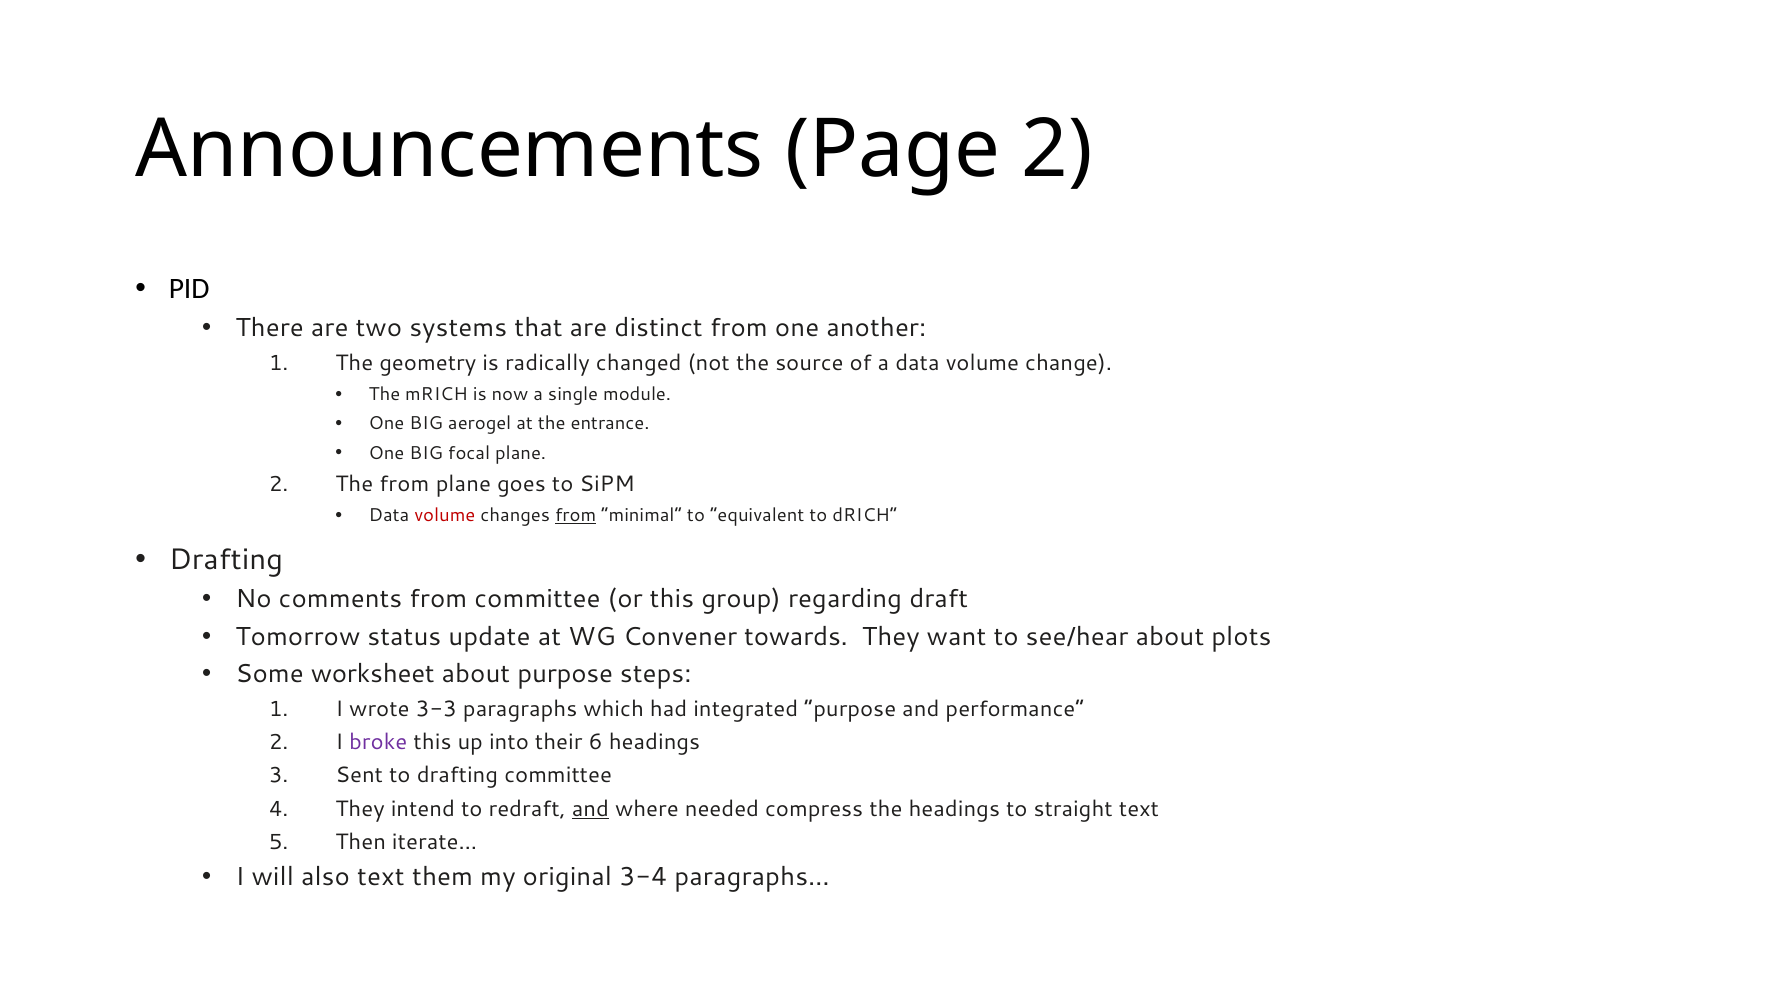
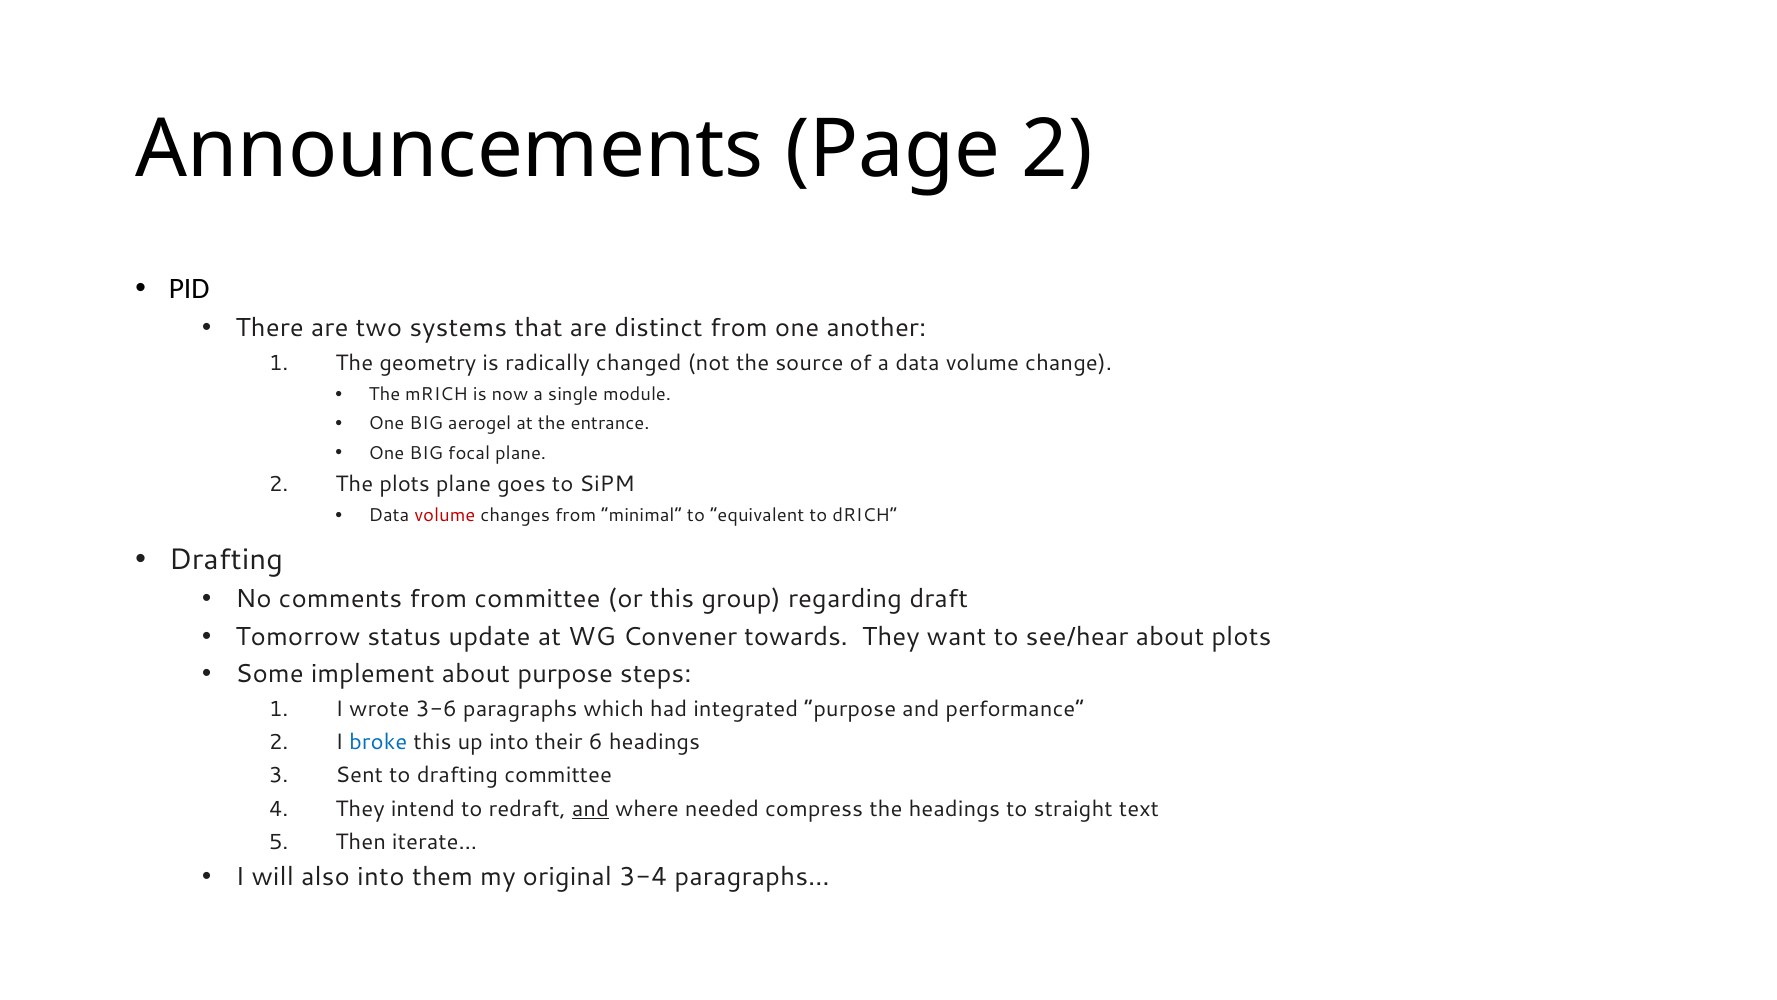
The from: from -> plots
from at (576, 515) underline: present -> none
worksheet: worksheet -> implement
3-3: 3-3 -> 3-6
broke colour: purple -> blue
also text: text -> into
